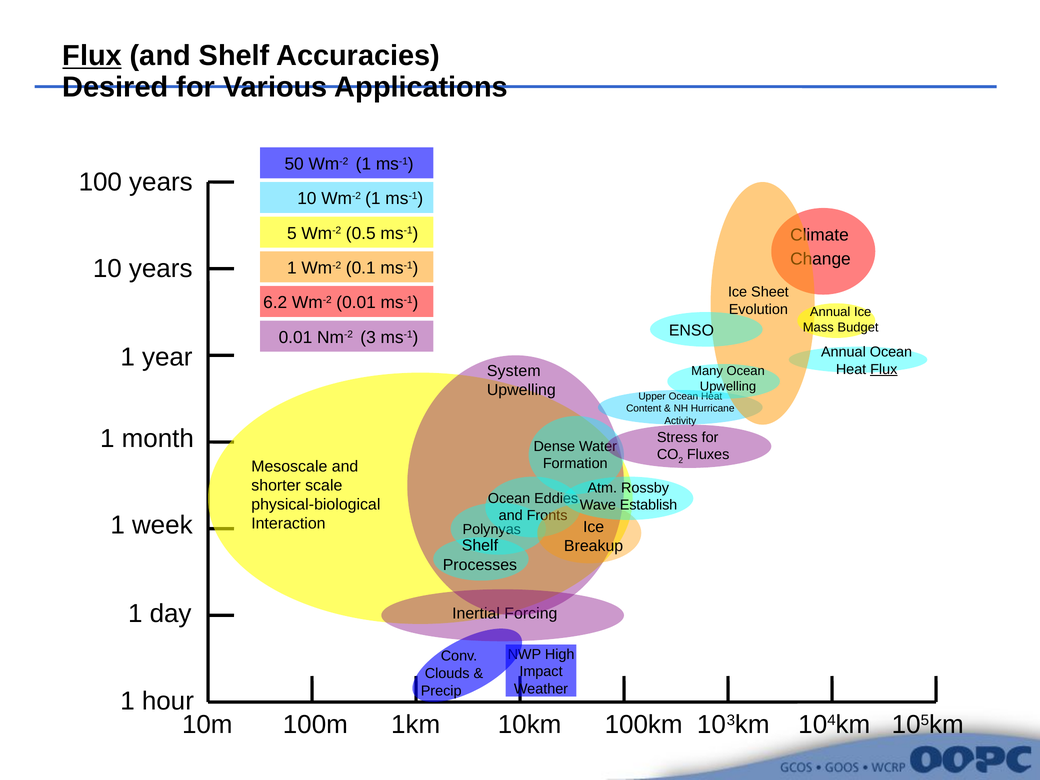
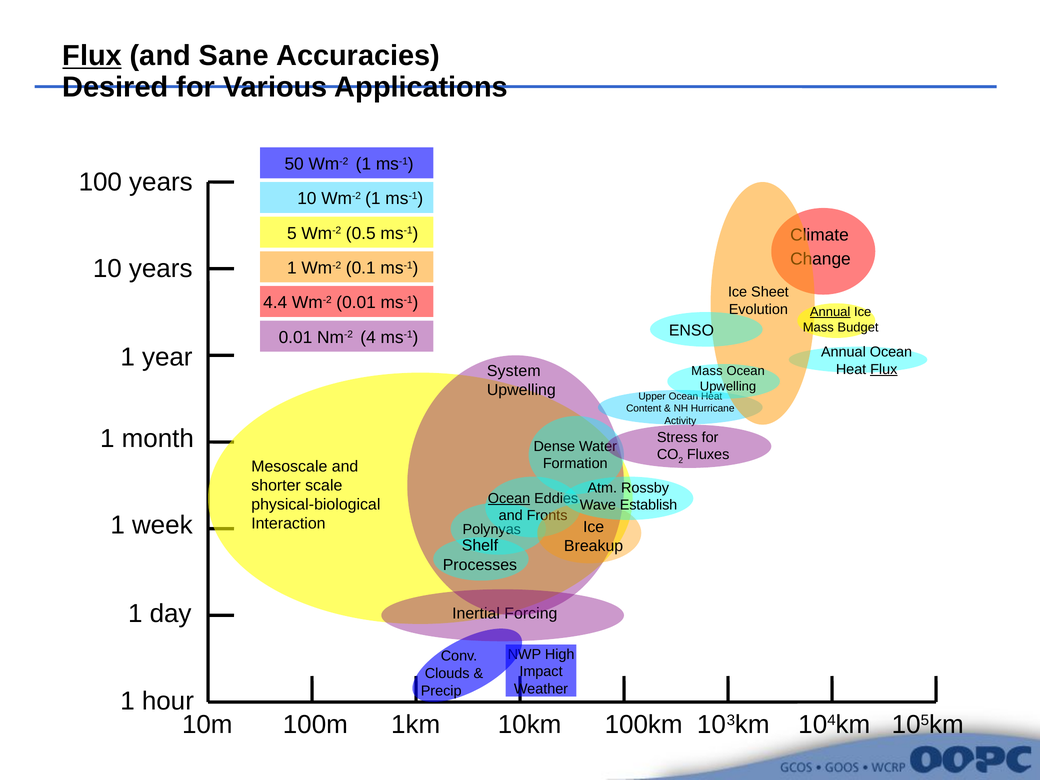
and Shelf: Shelf -> Sane
6.2: 6.2 -> 4.4
Annual at (830, 312) underline: none -> present
3: 3 -> 4
Many at (707, 371): Many -> Mass
Ocean at (509, 498) underline: none -> present
